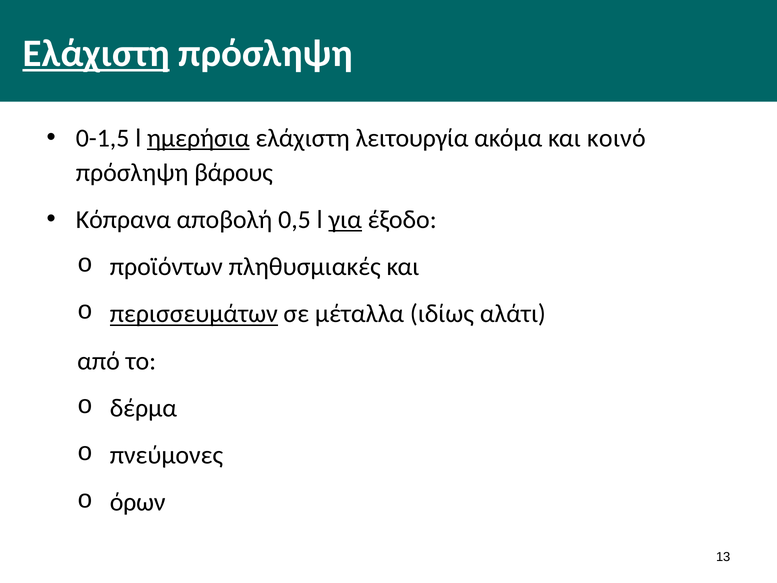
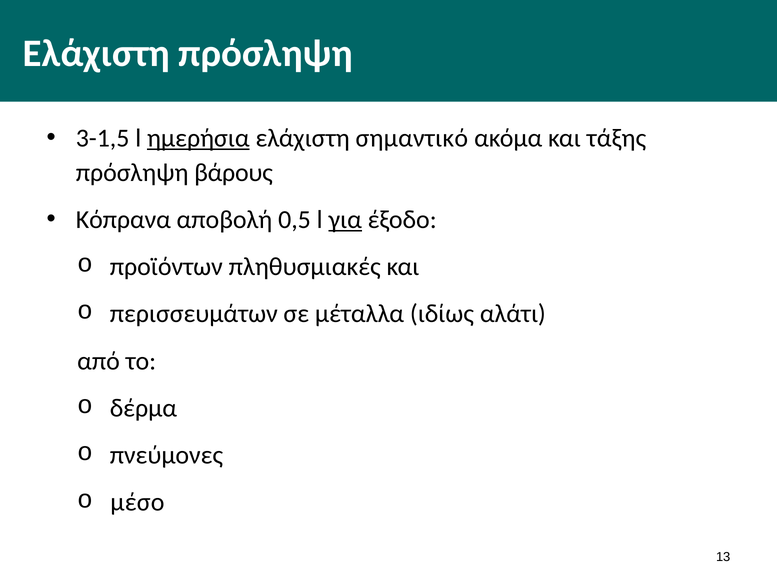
Ελάχιστη at (96, 54) underline: present -> none
0-1,5: 0-1,5 -> 3-1,5
λειτουργία: λειτουργία -> σημαντικό
κοινό: κοινό -> τάξης
περισσευμάτων underline: present -> none
όρων: όρων -> μέσο
